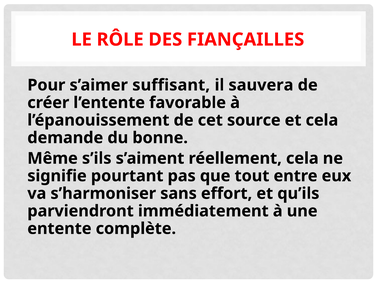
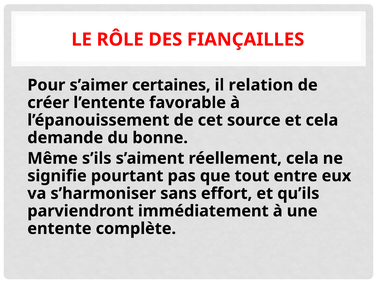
suffisant: suffisant -> certaines
sauvera: sauvera -> relation
